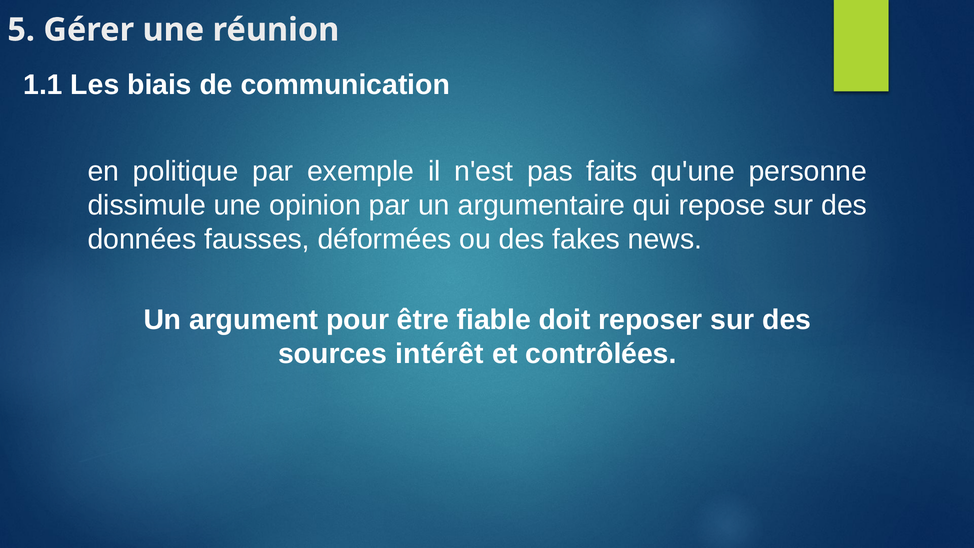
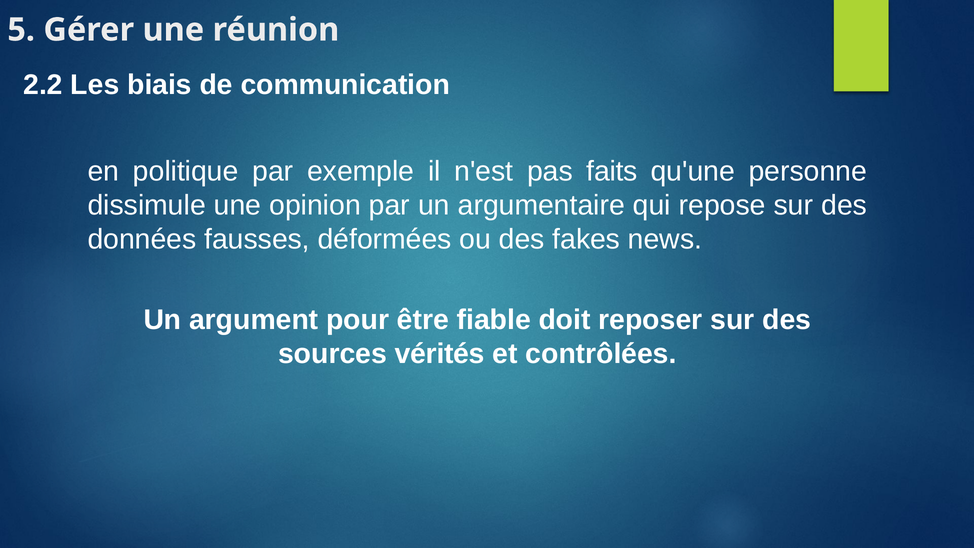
1.1: 1.1 -> 2.2
intérêt: intérêt -> vérités
